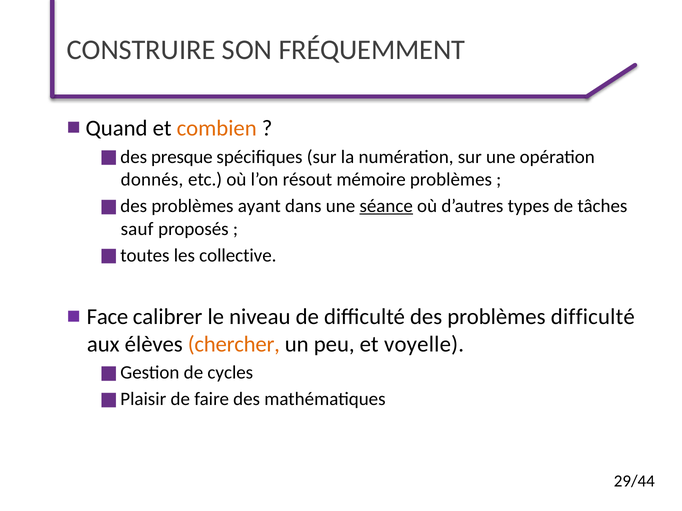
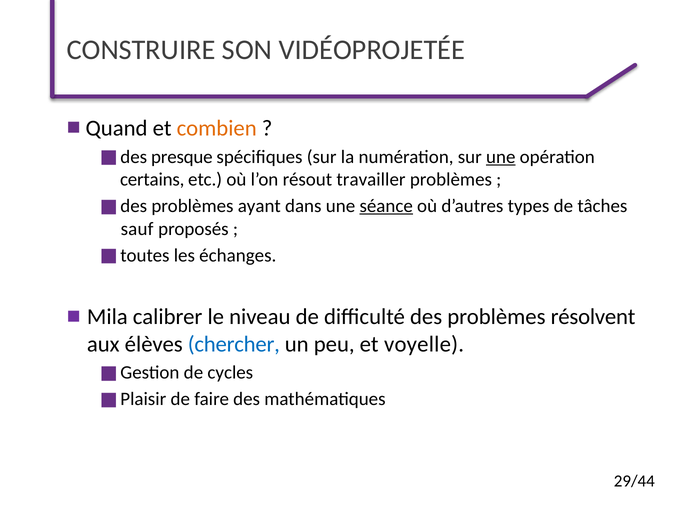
FRÉQUEMMENT: FRÉQUEMMENT -> VIDÉOPROJETÉE
une at (501, 157) underline: none -> present
donnés: donnés -> certains
mémoire: mémoire -> travailler
collective: collective -> échanges
Face: Face -> Mila
problèmes difficulté: difficulté -> résolvent
chercher colour: orange -> blue
